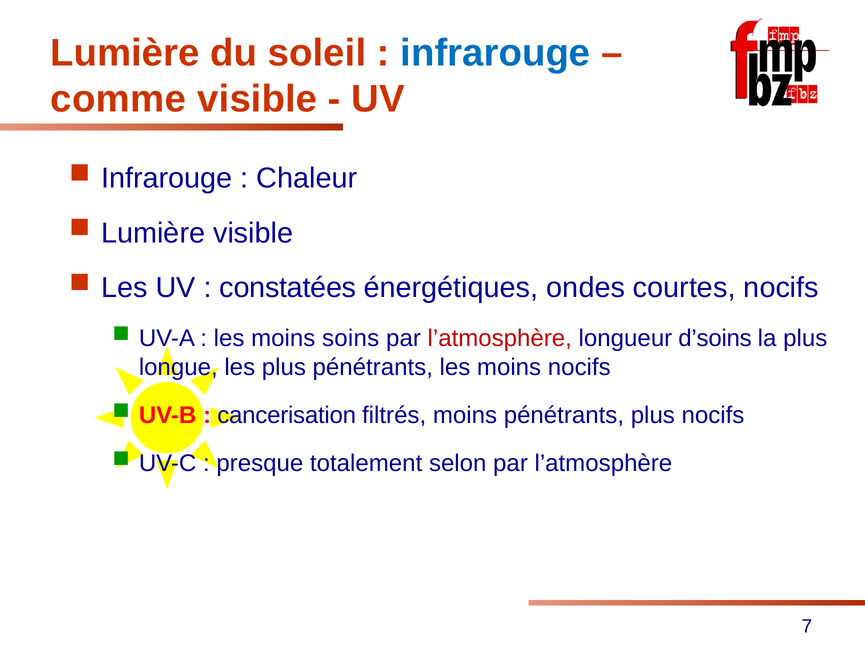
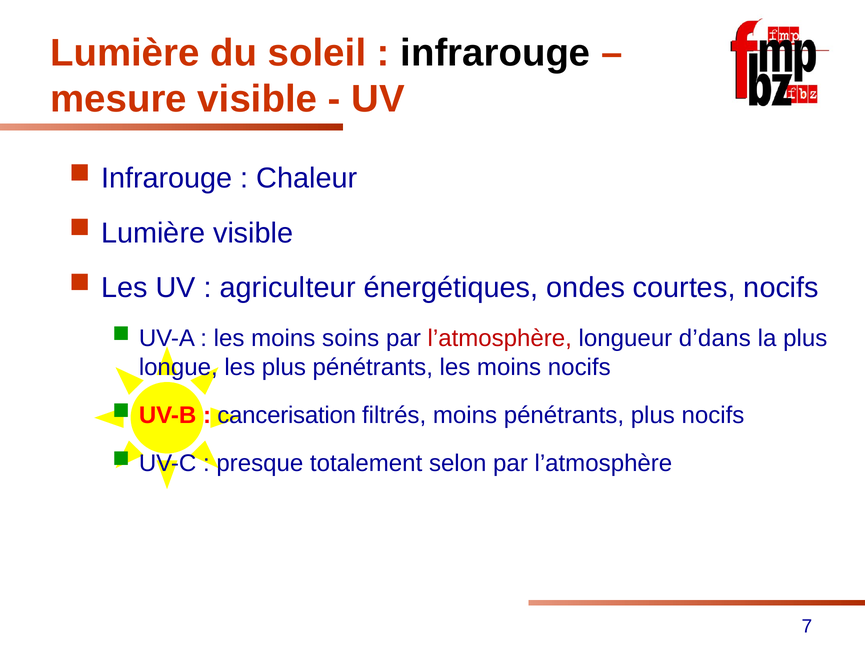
infrarouge at (495, 53) colour: blue -> black
comme: comme -> mesure
constatées: constatées -> agriculteur
d’soins: d’soins -> d’dans
